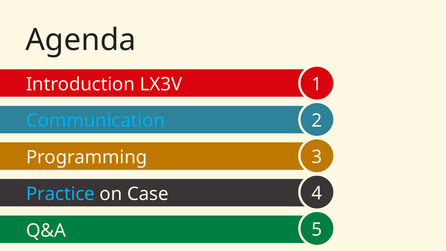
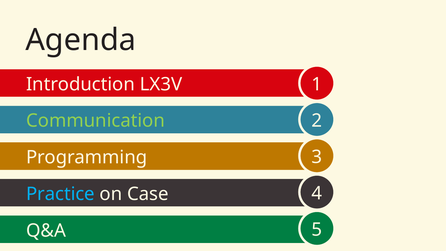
Communication colour: light blue -> light green
